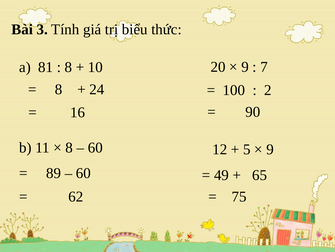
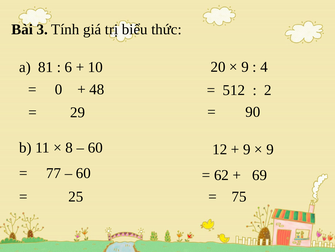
7: 7 -> 4
8 at (68, 67): 8 -> 6
8 at (59, 89): 8 -> 0
24: 24 -> 48
100: 100 -> 512
16: 16 -> 29
5 at (247, 149): 5 -> 9
89: 89 -> 77
49: 49 -> 62
65: 65 -> 69
62: 62 -> 25
